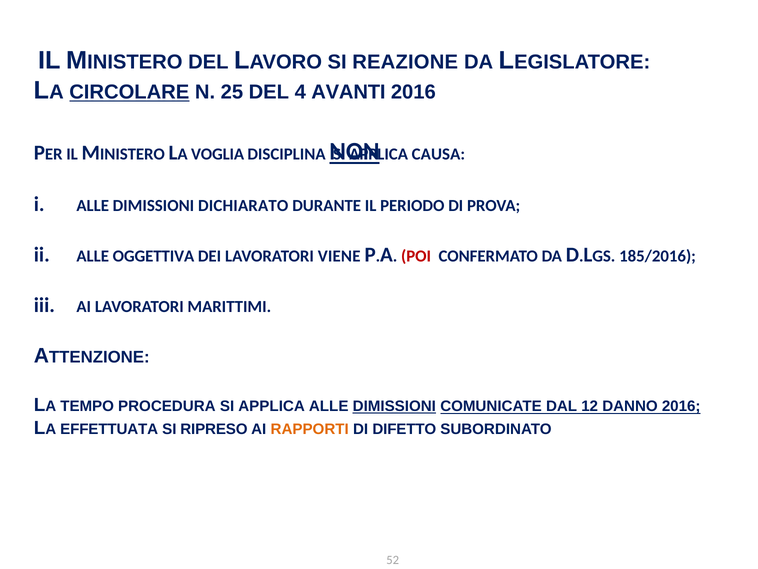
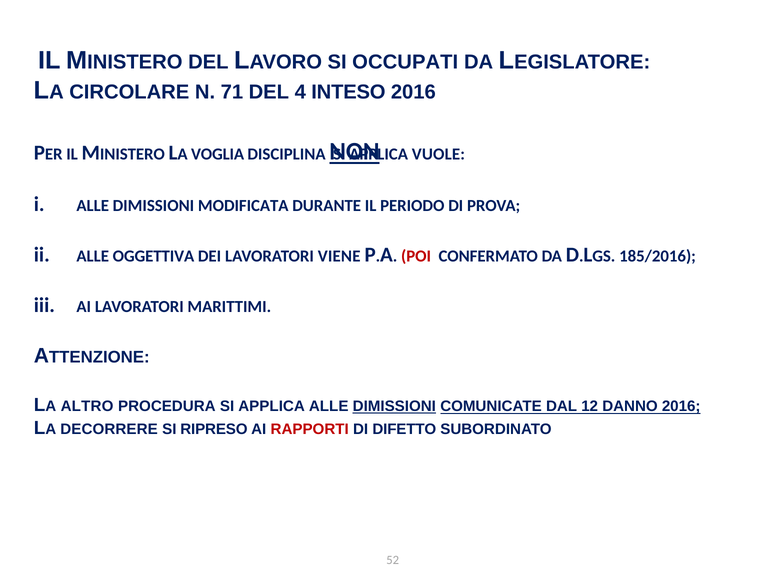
REAZIONE: REAZIONE -> OCCUPATI
CIRCOLARE underline: present -> none
25: 25 -> 71
AVANTI: AVANTI -> INTESO
CAUSA: CAUSA -> VUOLE
DICHIARATO: DICHIARATO -> MODIFICATA
TEMPO: TEMPO -> ALTRO
EFFETTUATA: EFFETTUATA -> DECORRERE
RAPPORTI colour: orange -> red
